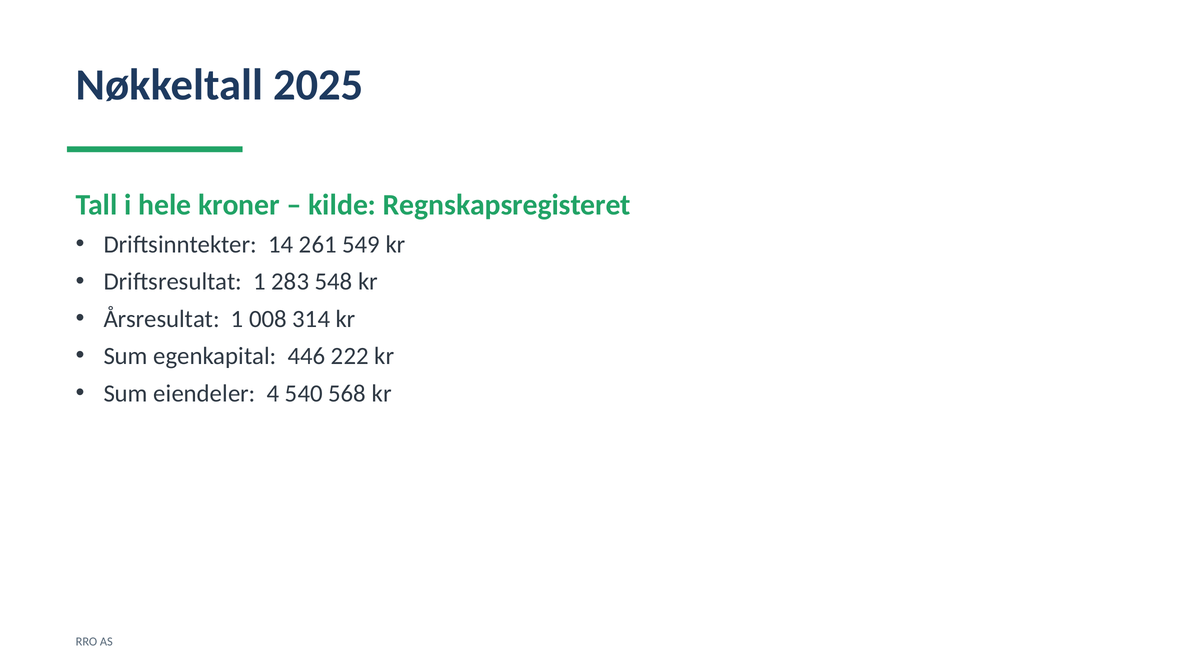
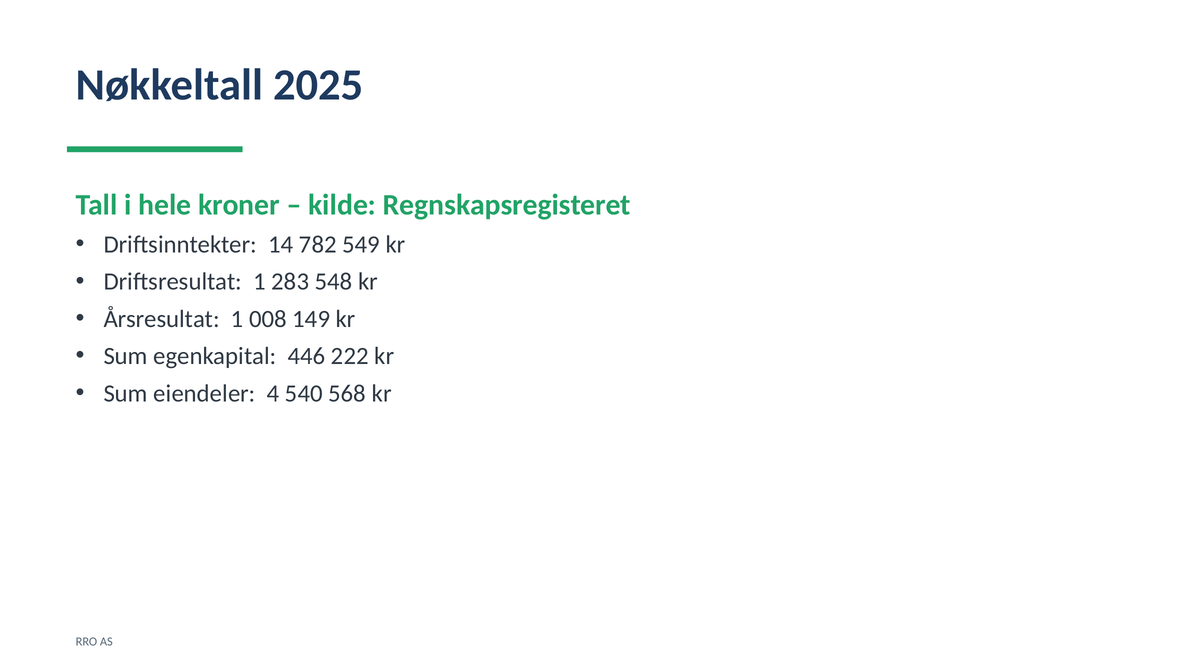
261: 261 -> 782
314: 314 -> 149
